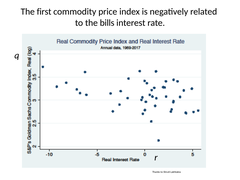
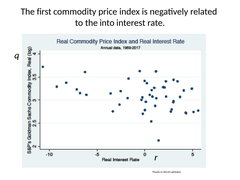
bills: bills -> into
